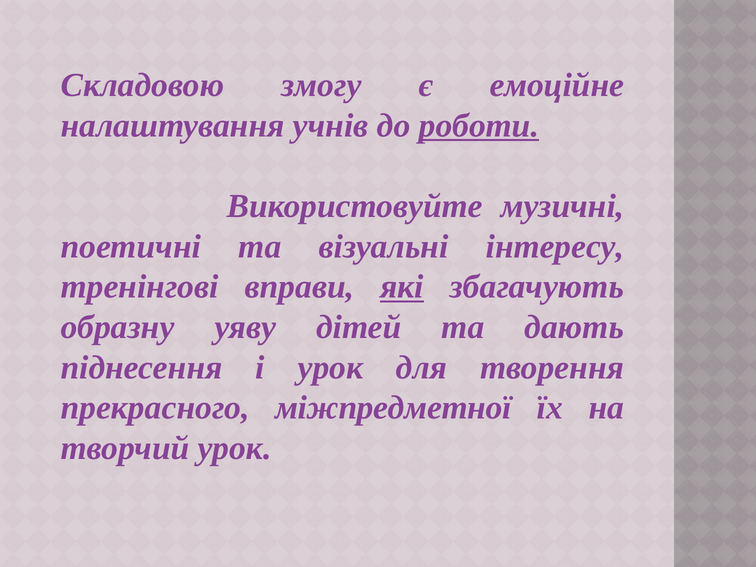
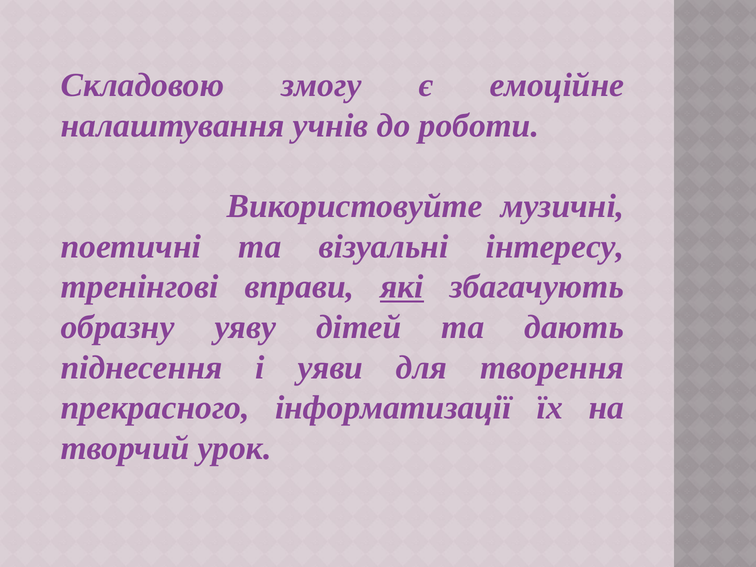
роботи underline: present -> none
і урок: урок -> уяви
міжпредметної: міжпредметної -> інформатизації
